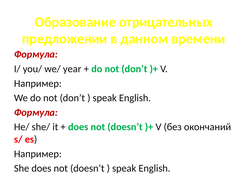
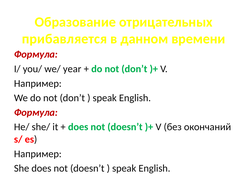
предложении: предложении -> прибавляется
